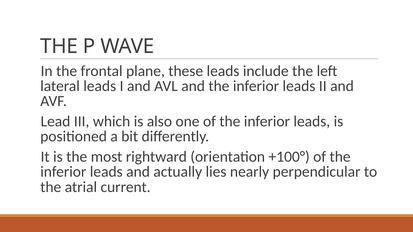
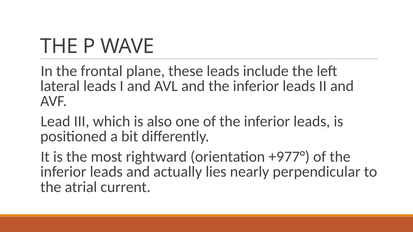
+100°: +100° -> +977°
